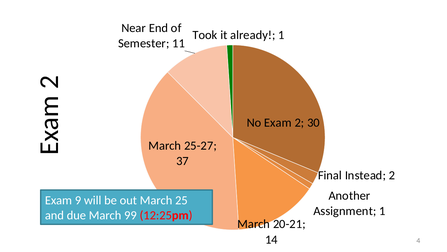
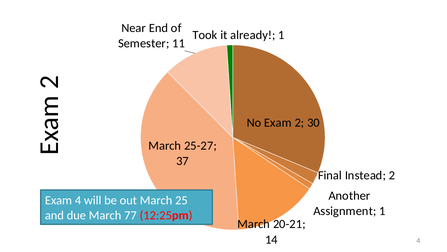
Exam 9: 9 -> 4
99: 99 -> 77
